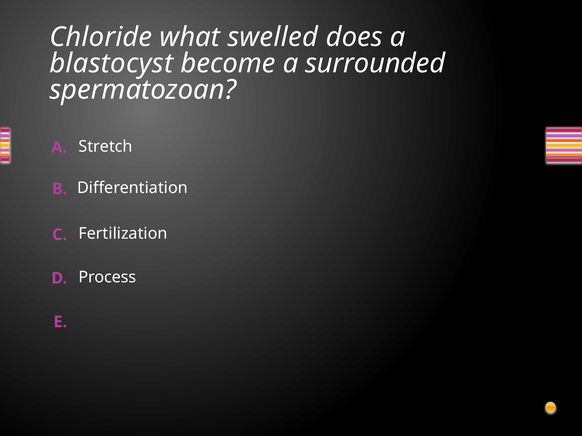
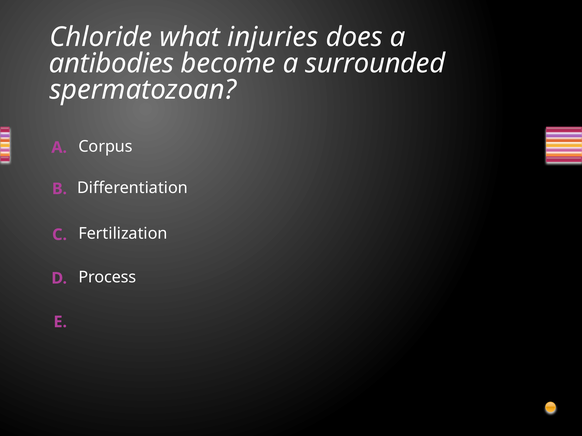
swelled: swelled -> injuries
blastocyst: blastocyst -> antibodies
Stretch: Stretch -> Corpus
